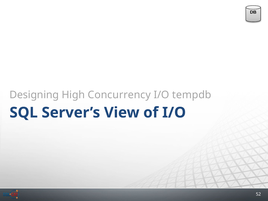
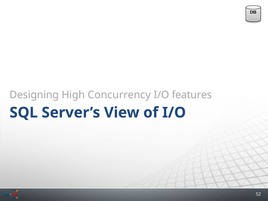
tempdb: tempdb -> features
